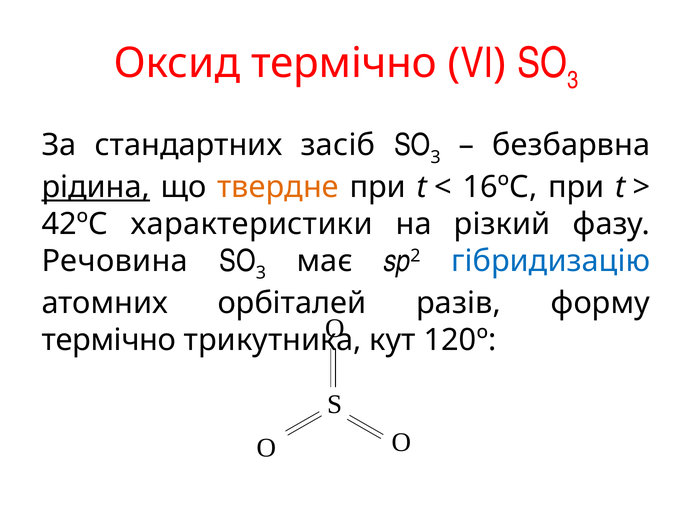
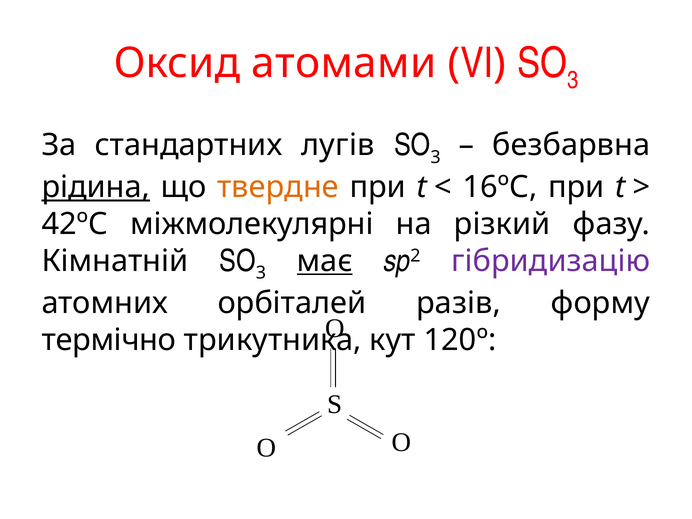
Оксид термічно: термічно -> атомами
засіб: засіб -> лугів
характеристики: характеристики -> міжмолекулярні
Речовина: Речовина -> Кімнатній
має underline: none -> present
гібридизацію colour: blue -> purple
